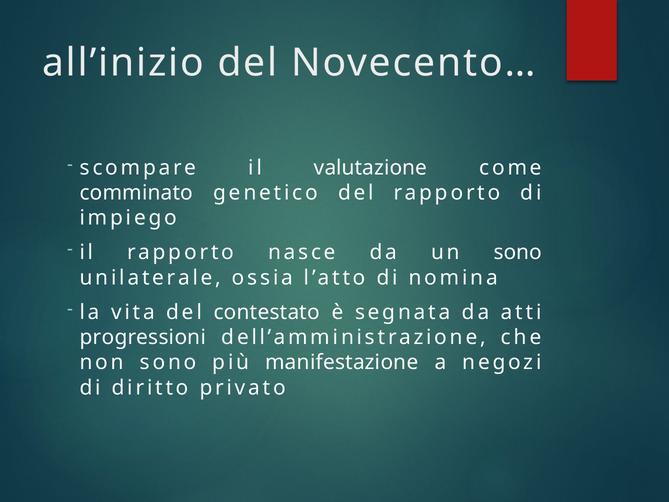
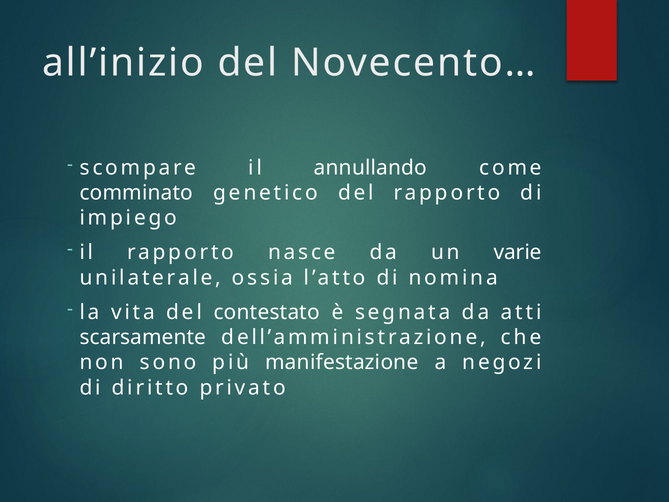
valutazione: valutazione -> annullando
un sono: sono -> varie
progressioni: progressioni -> scarsamente
